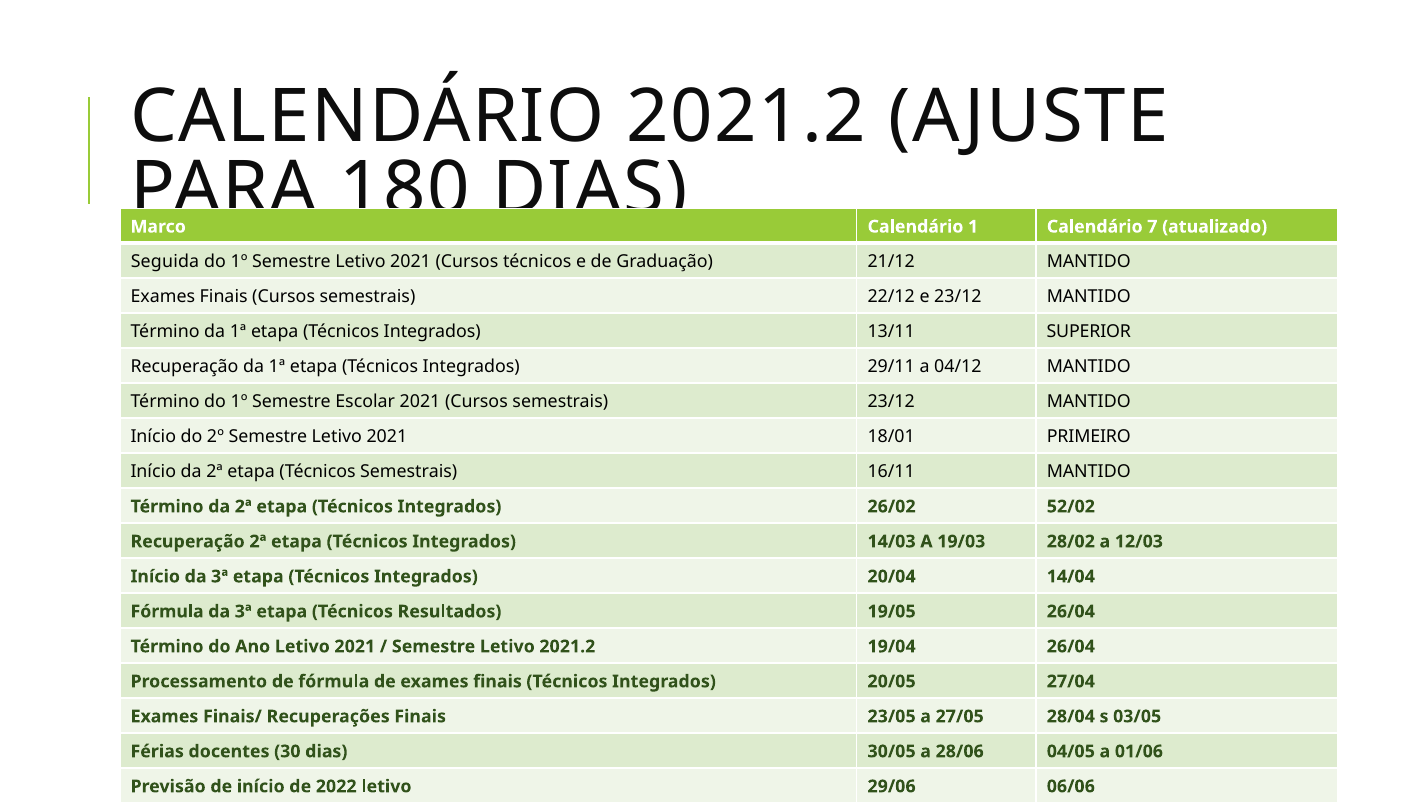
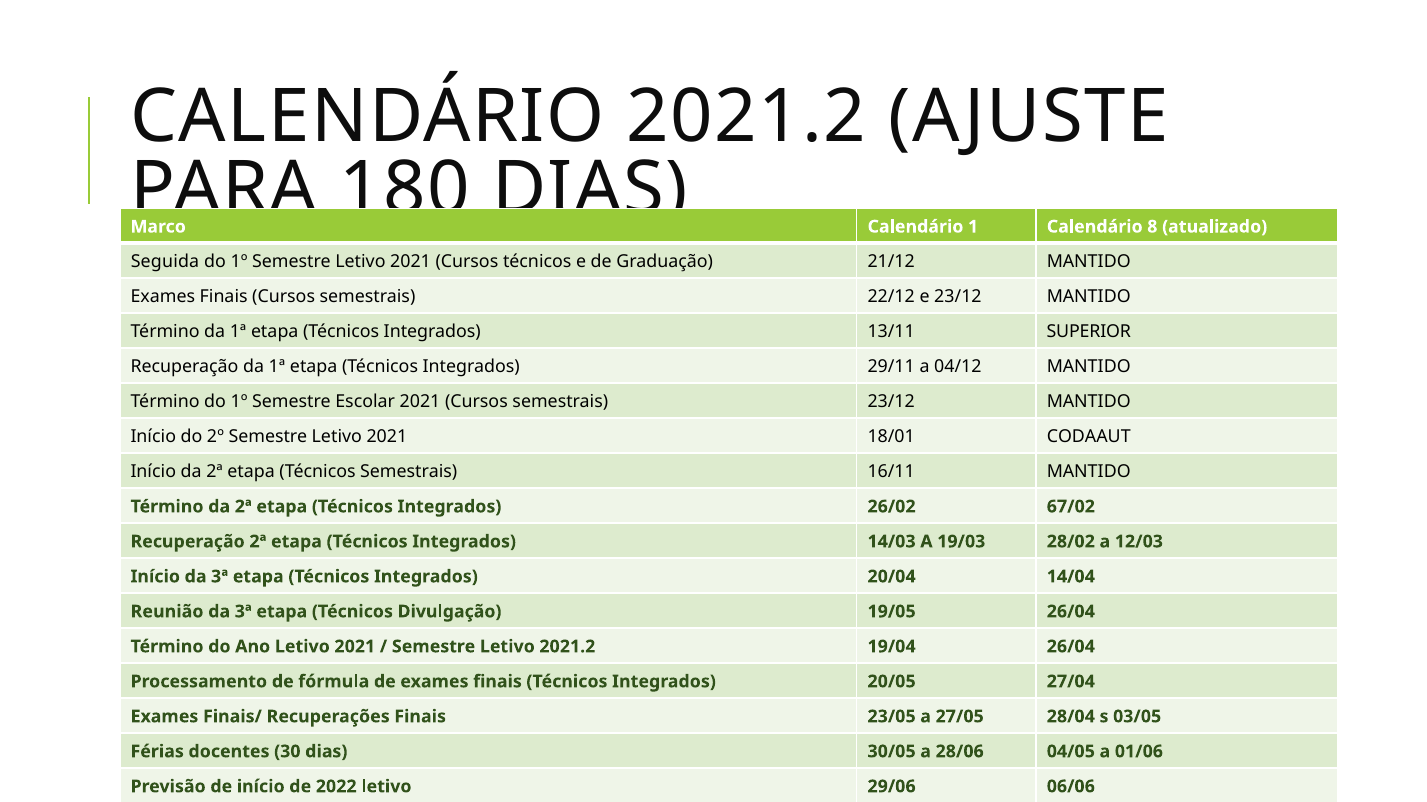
7: 7 -> 8
PRIMEIRO: PRIMEIRO -> CODAAUT
52/02: 52/02 -> 67/02
Fórmula at (167, 612): Fórmula -> Reunião
Resultados: Resultados -> Divulgação
